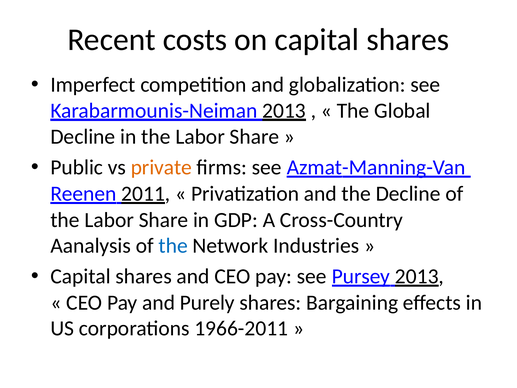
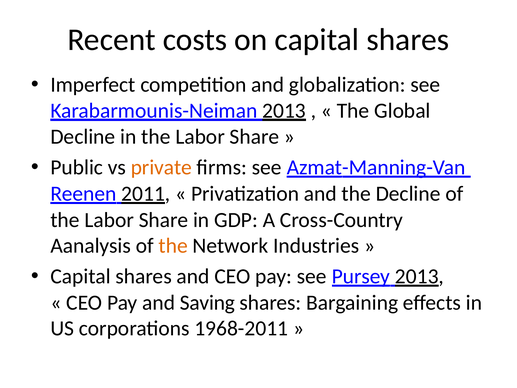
the at (173, 246) colour: blue -> orange
Purely: Purely -> Saving
1966-2011: 1966-2011 -> 1968-2011
